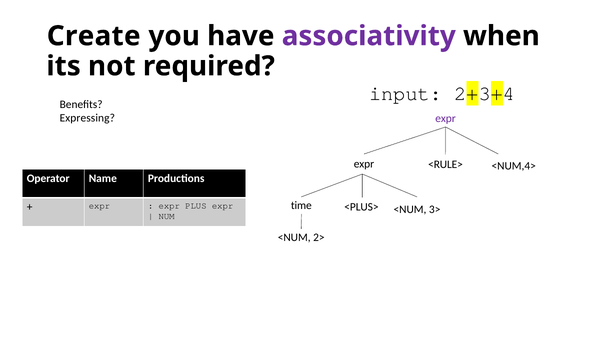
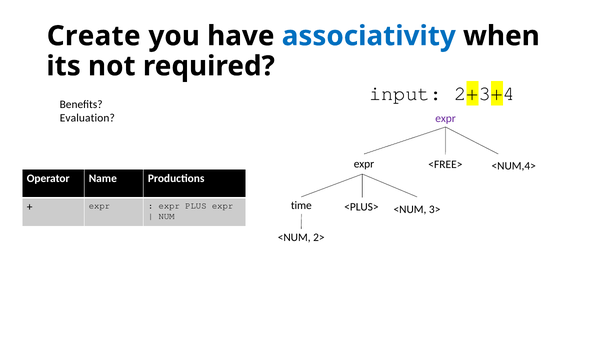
associativity colour: purple -> blue
Expressing: Expressing -> Evaluation
<RULE>: <RULE> -> <FREE>
